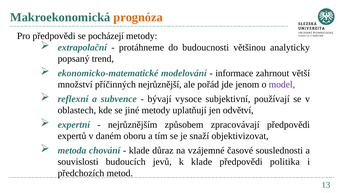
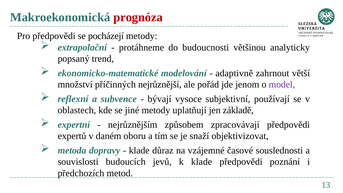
prognóza colour: orange -> red
informace: informace -> adaptivně
odvětví: odvětví -> základě
chování: chování -> dopravy
politika: politika -> poznání
